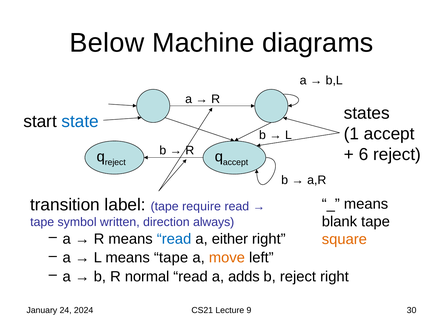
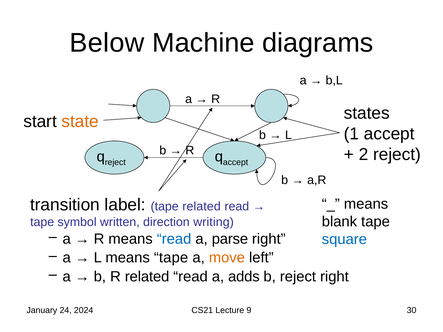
state colour: blue -> orange
6: 6 -> 2
tape require: require -> related
always: always -> writing
either: either -> parse
square colour: orange -> blue
R normal: normal -> related
